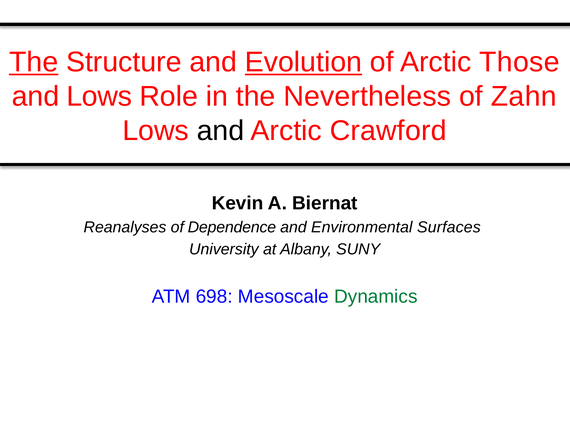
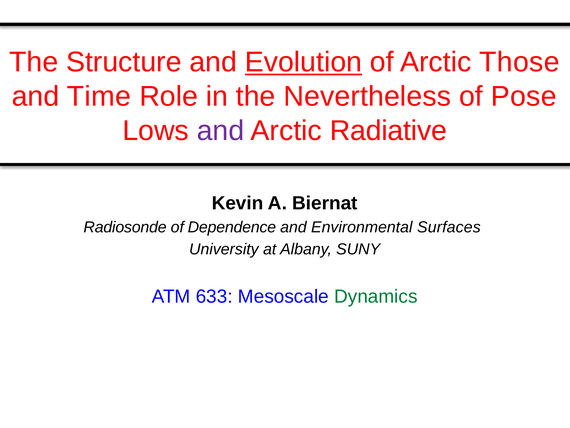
The at (34, 62) underline: present -> none
and Lows: Lows -> Time
Zahn: Zahn -> Pose
and at (220, 130) colour: black -> purple
Crawford: Crawford -> Radiative
Reanalyses: Reanalyses -> Radiosonde
698: 698 -> 633
